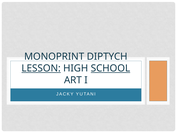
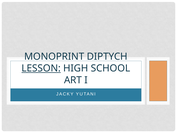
SCHOOL underline: present -> none
